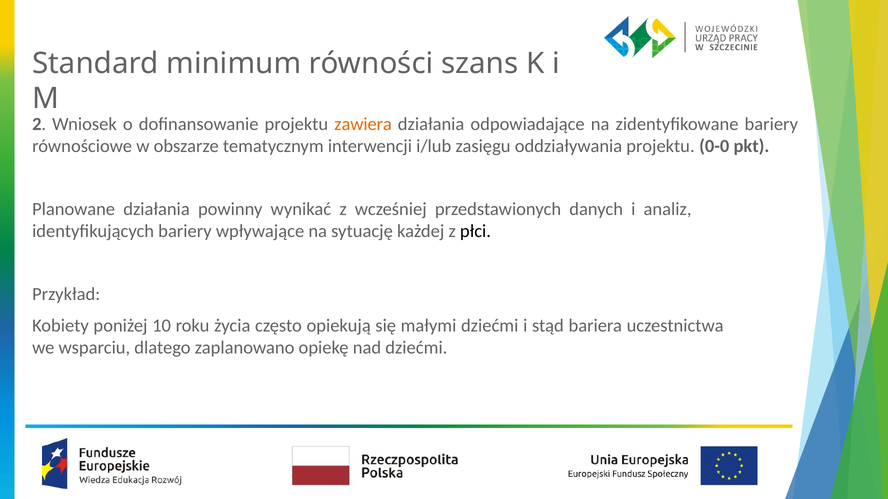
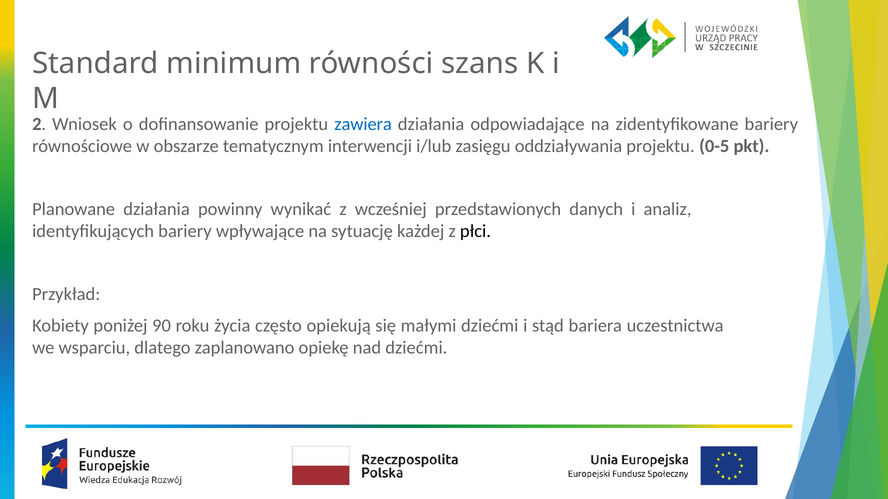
zawiera colour: orange -> blue
0-0: 0-0 -> 0-5
10: 10 -> 90
